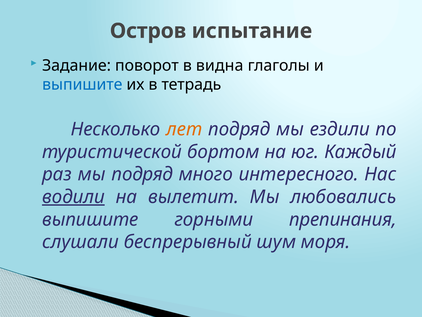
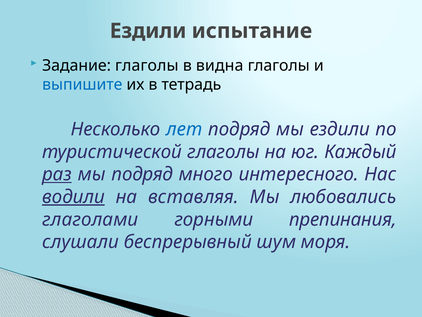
Остров at (148, 31): Остров -> Ездили
Задание поворот: поворот -> глаголы
лет colour: orange -> blue
туристической бортом: бортом -> глаголы
раз underline: none -> present
вылетит: вылетит -> вставляя
выпишите at (90, 219): выпишите -> глаголами
